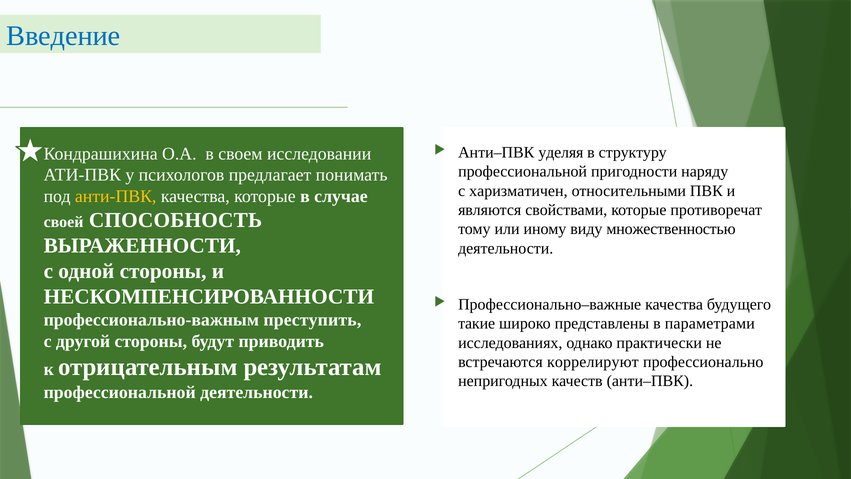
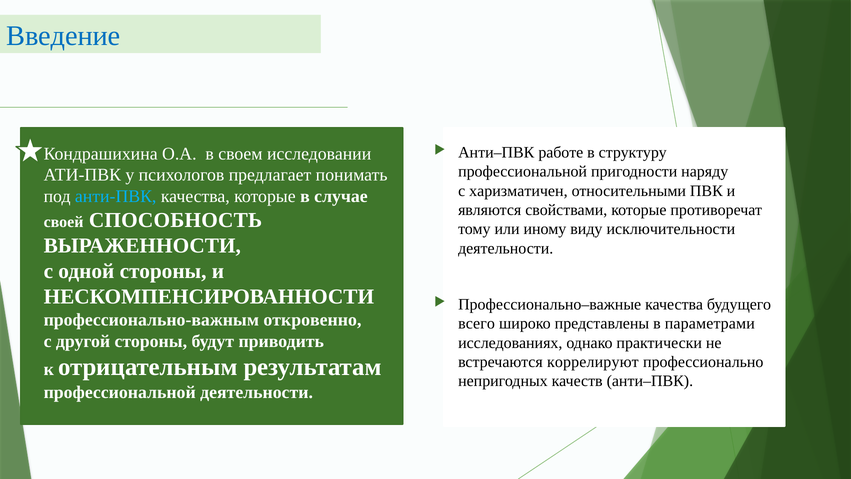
уделяя: уделяя -> работе
анти-ПВК colour: yellow -> light blue
множественностью: множественностью -> исключительности
преступить: преступить -> откровенно
такие: такие -> всего
